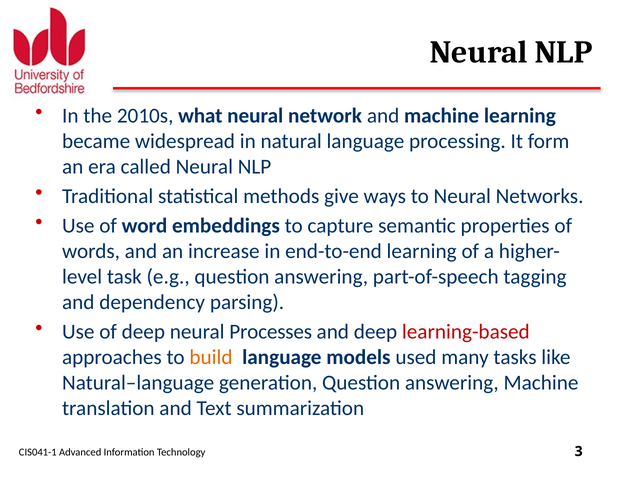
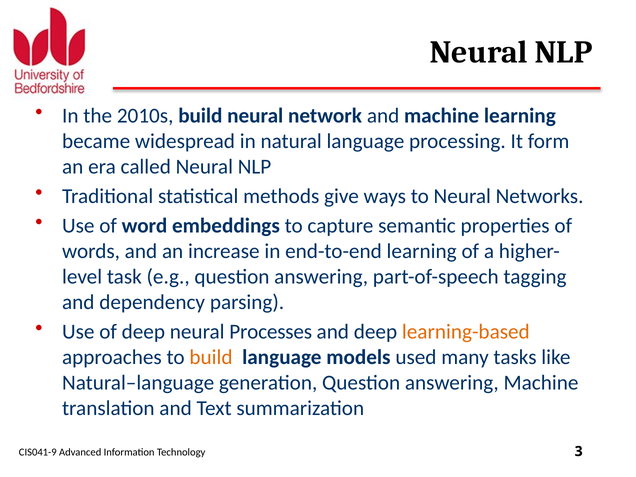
2010s what: what -> build
learning-based colour: red -> orange
CIS041-1: CIS041-1 -> CIS041-9
